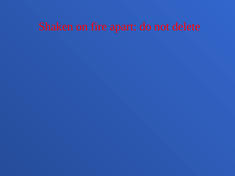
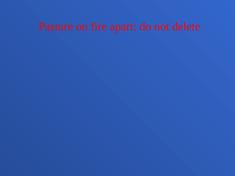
Shaken: Shaken -> Pasture
